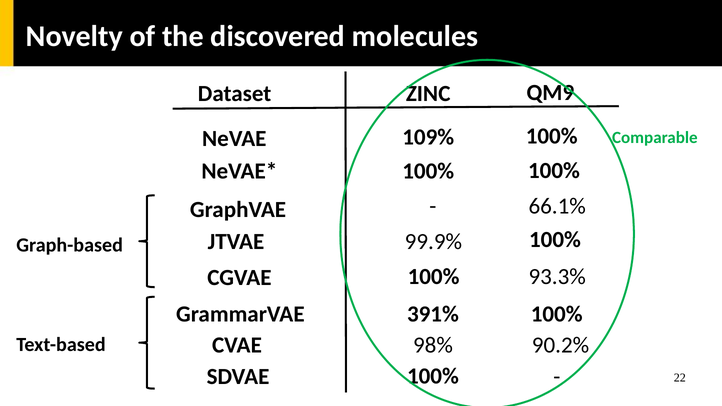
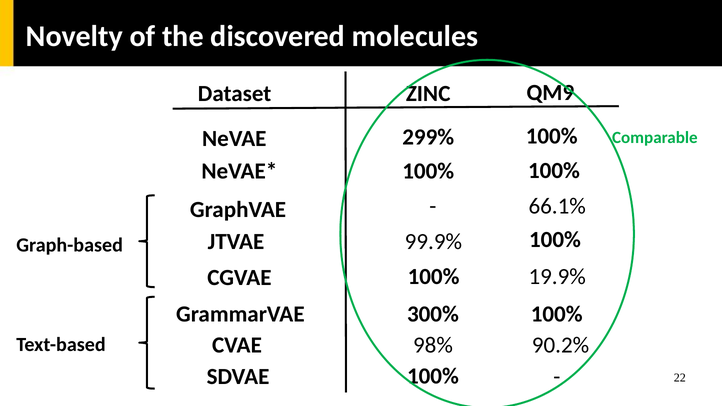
109%: 109% -> 299%
93.3%: 93.3% -> 19.9%
391%: 391% -> 300%
